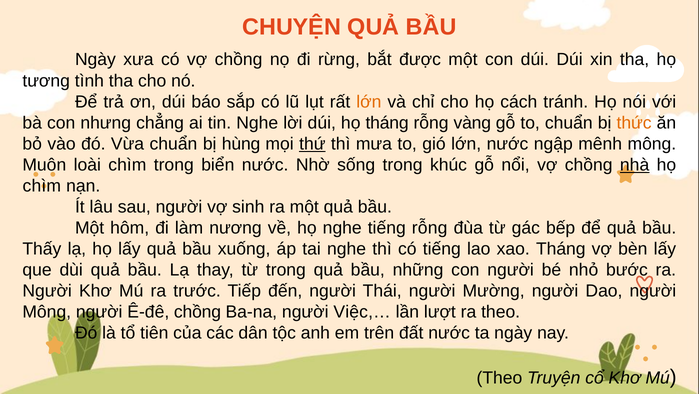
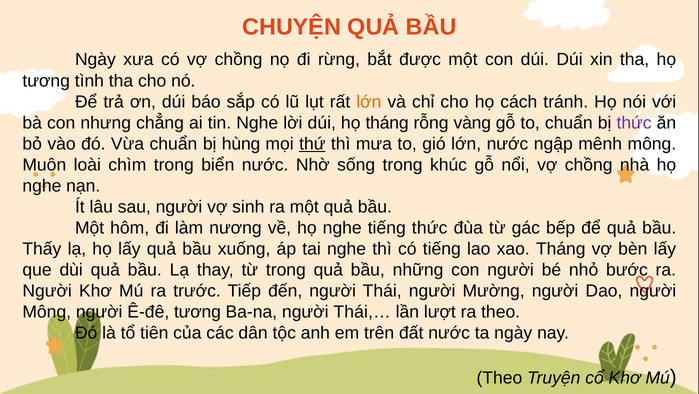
thức at (634, 123) colour: orange -> purple
nhà underline: present -> none
chìm at (42, 186): chìm -> nghe
tiếng rỗng: rỗng -> thức
Ê-đê chồng: chồng -> tương
Việc,…: Việc,… -> Thái,…
